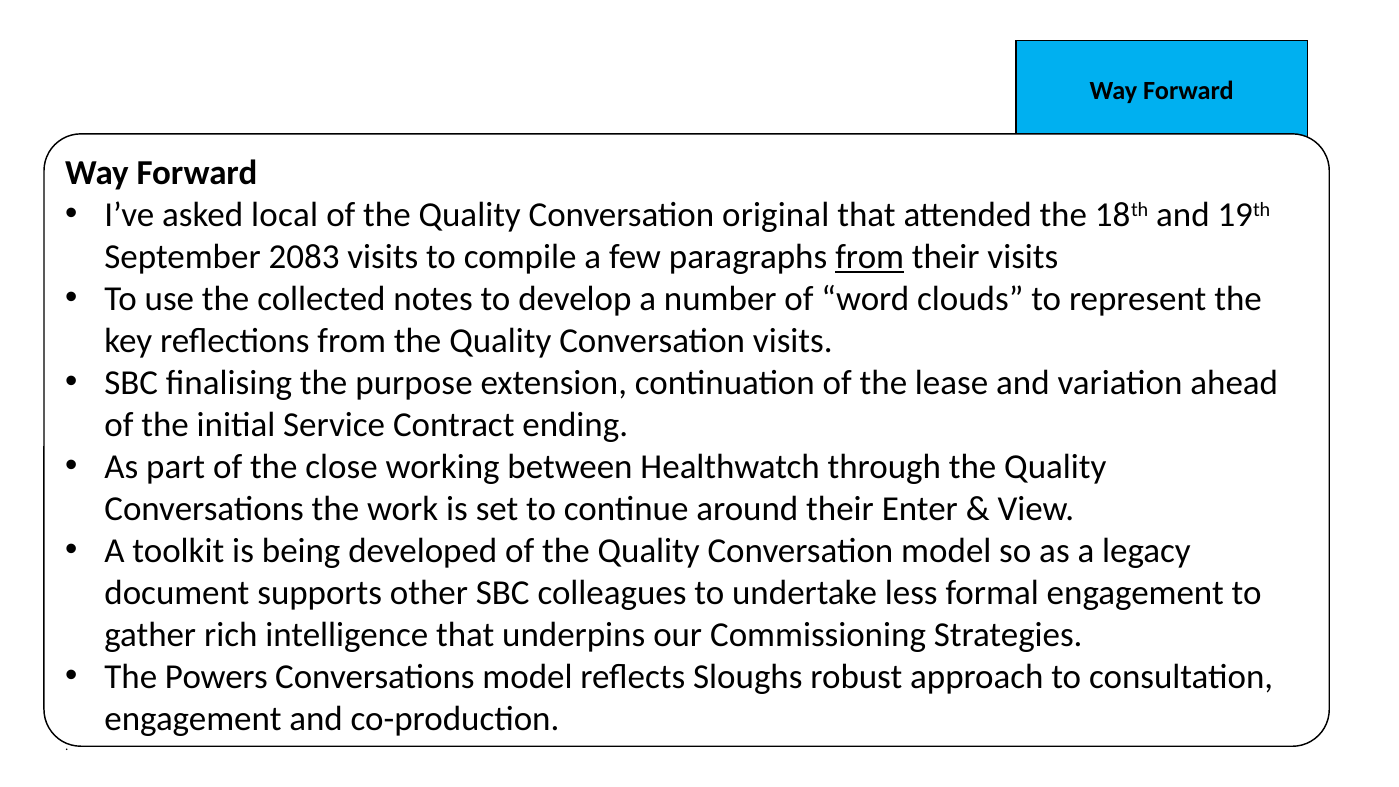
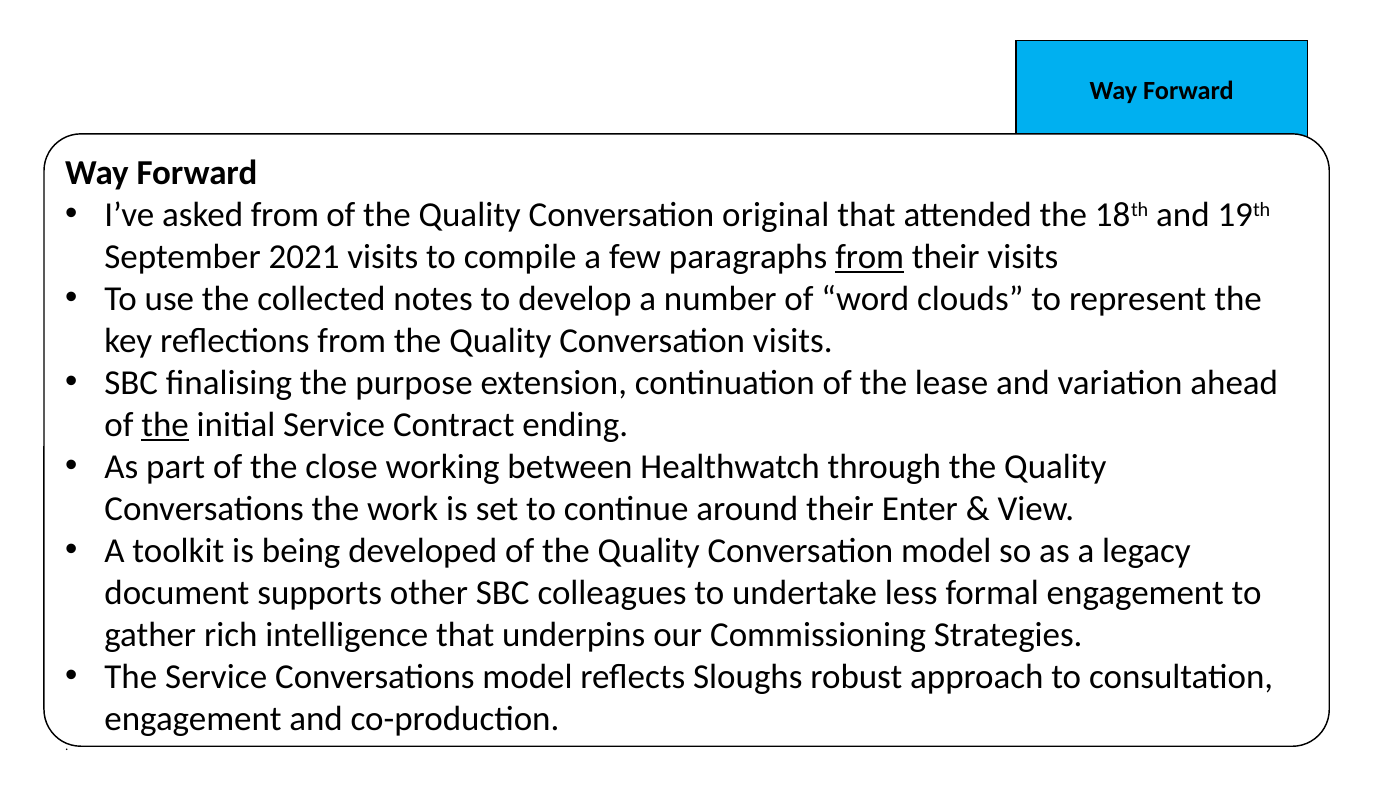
asked local: local -> from
2083: 2083 -> 2021
the at (165, 425) underline: none -> present
The Powers: Powers -> Service
